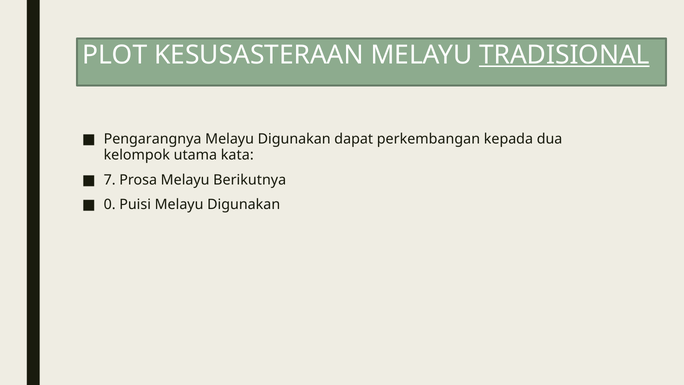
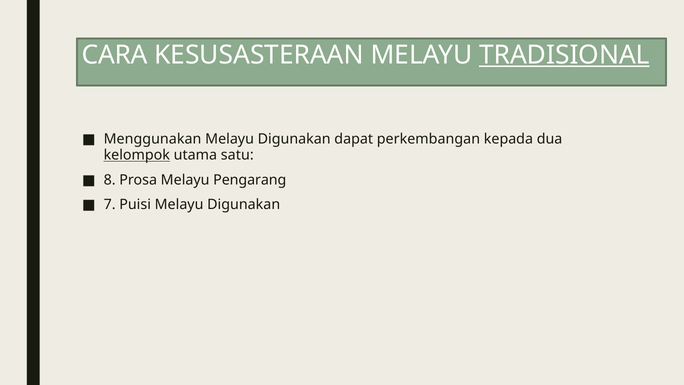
PLOT: PLOT -> CARA
Pengarangnya: Pengarangnya -> Menggunakan
kelompok underline: none -> present
kata: kata -> satu
7: 7 -> 8
Berikutnya: Berikutnya -> Pengarang
0: 0 -> 7
